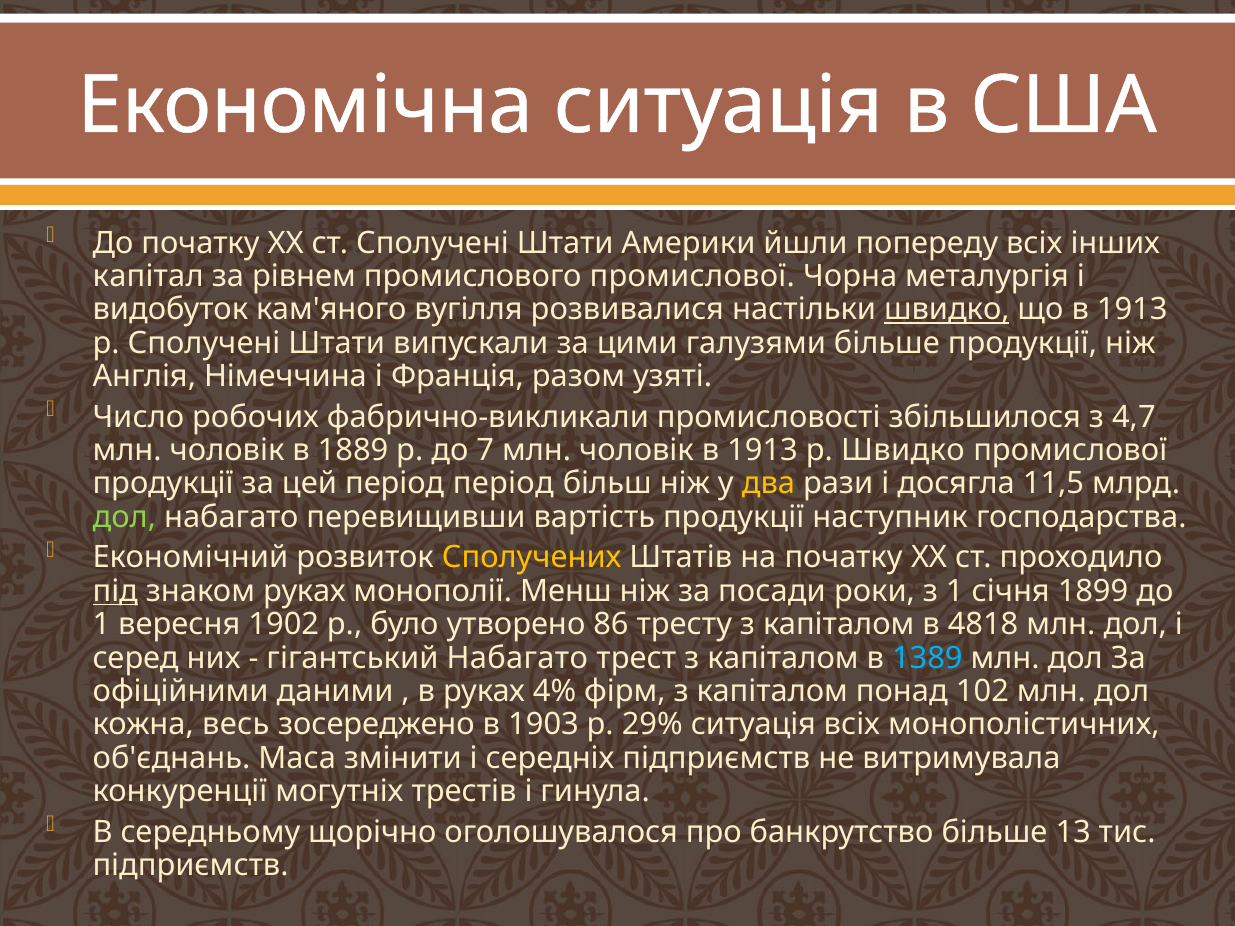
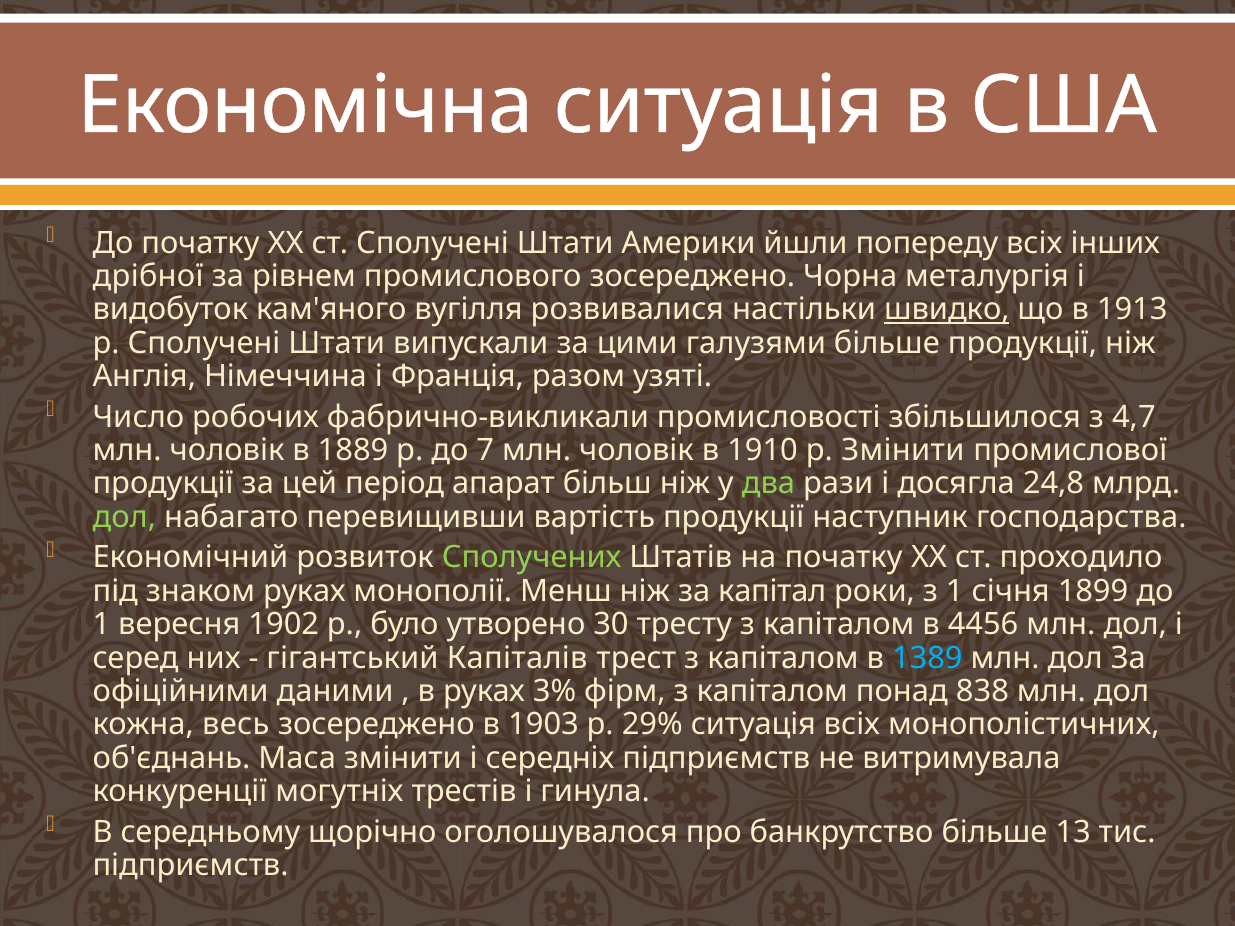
капітал: капітал -> дрібної
промислового промислової: промислової -> зосереджено
чоловік в 1913: 1913 -> 1910
р Швидко: Швидко -> Змінити
період період: період -> апарат
два colour: yellow -> light green
11,5: 11,5 -> 24,8
Сполучених colour: yellow -> light green
під underline: present -> none
посади: посади -> капітал
86: 86 -> 30
4818: 4818 -> 4456
гігантський Набагато: Набагато -> Капіталів
4%: 4% -> 3%
102: 102 -> 838
